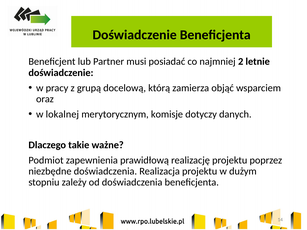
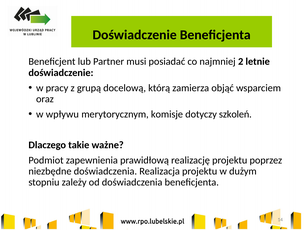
lokalnej: lokalnej -> wpływu
danych: danych -> szkoleń
